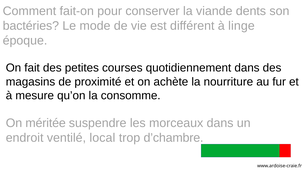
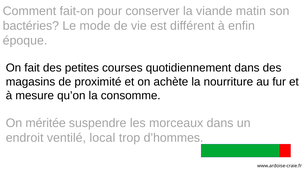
dents: dents -> matin
linge: linge -> enfin
d’chambre: d’chambre -> d’hommes
